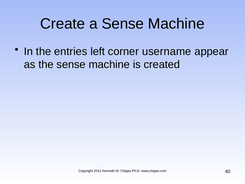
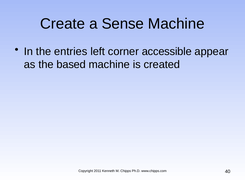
username: username -> accessible
the sense: sense -> based
